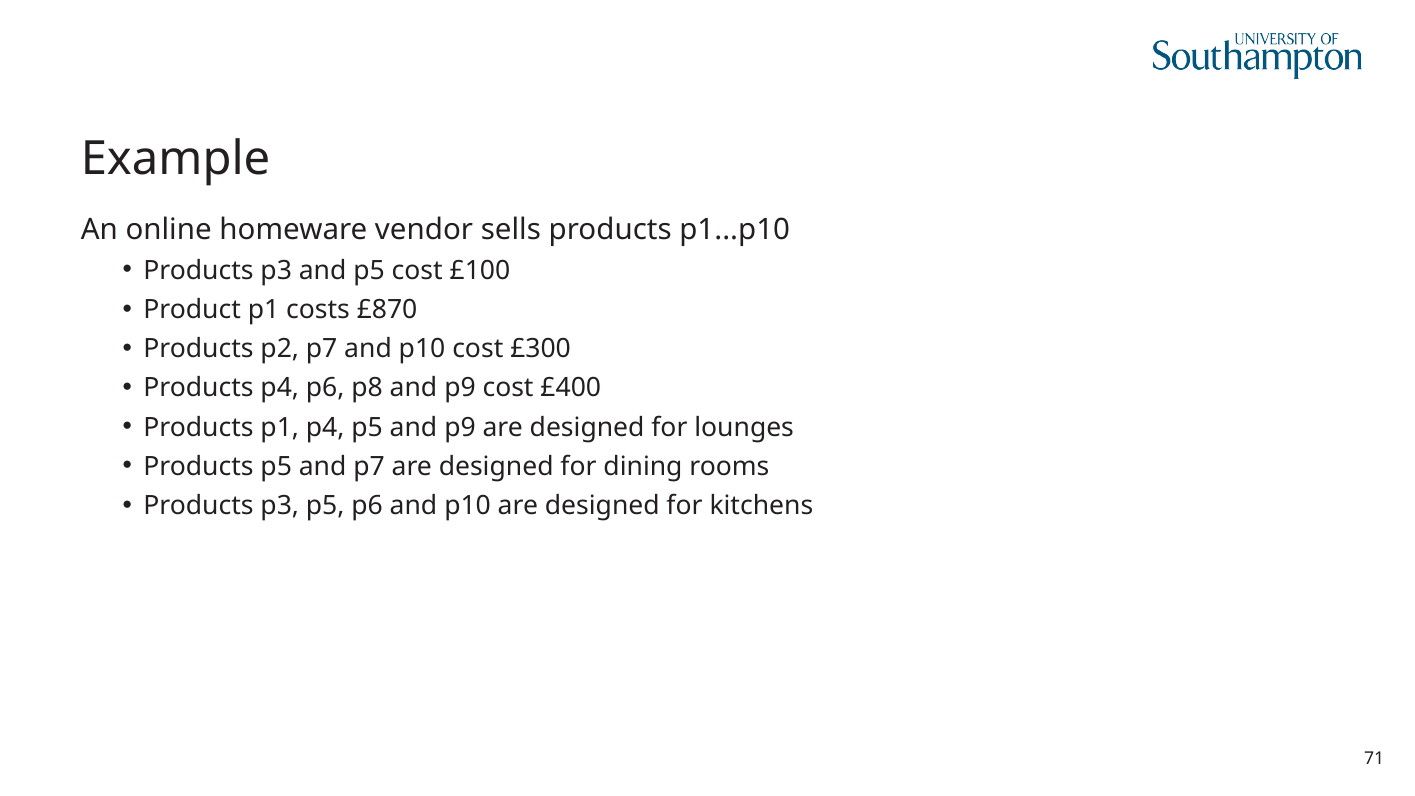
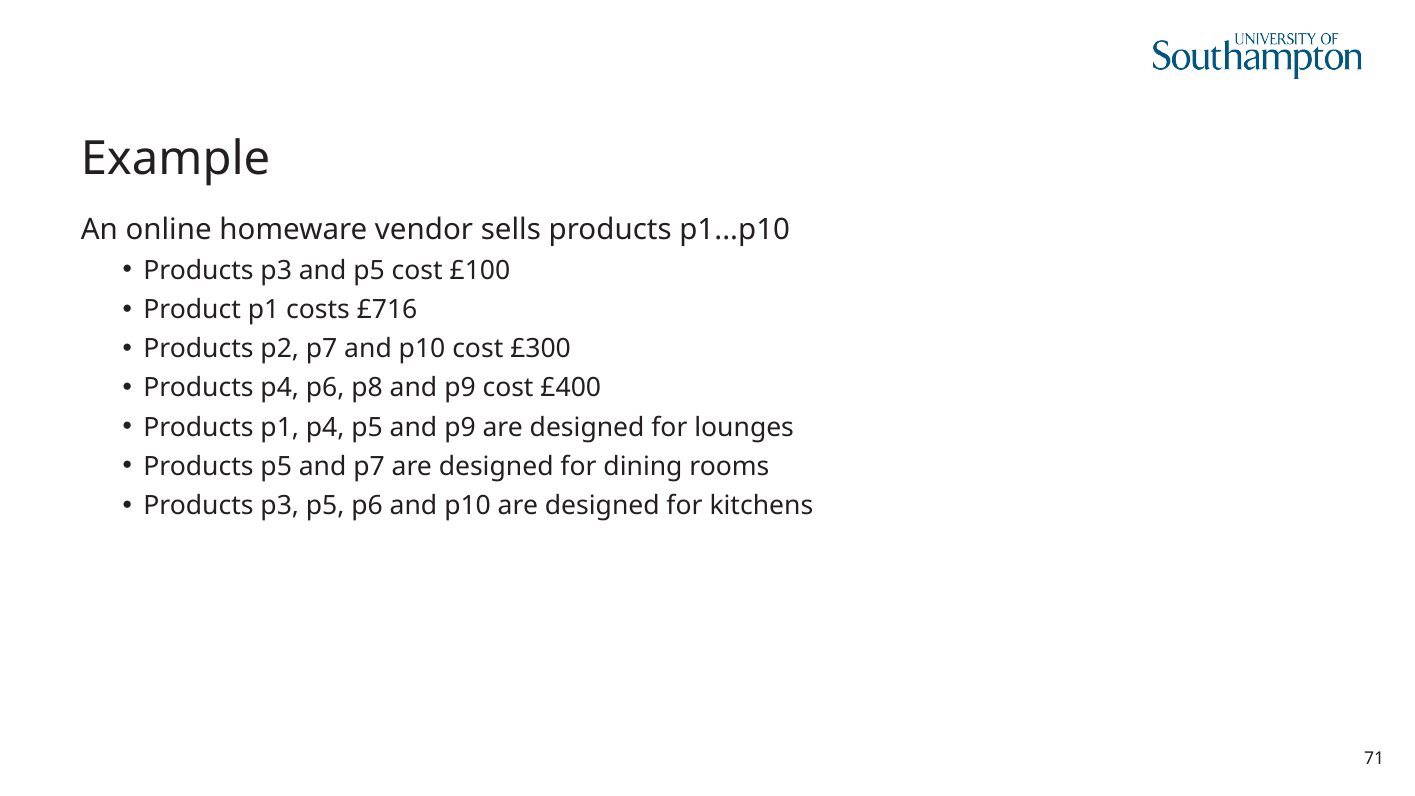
£870: £870 -> £716
